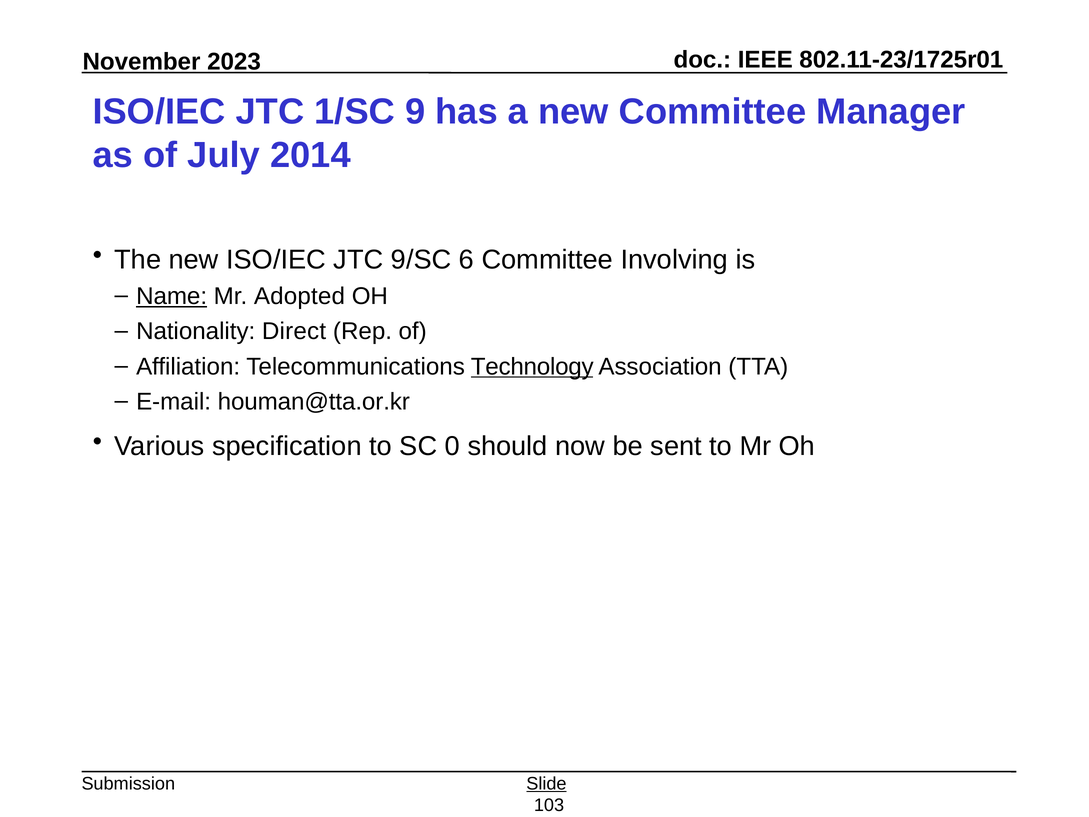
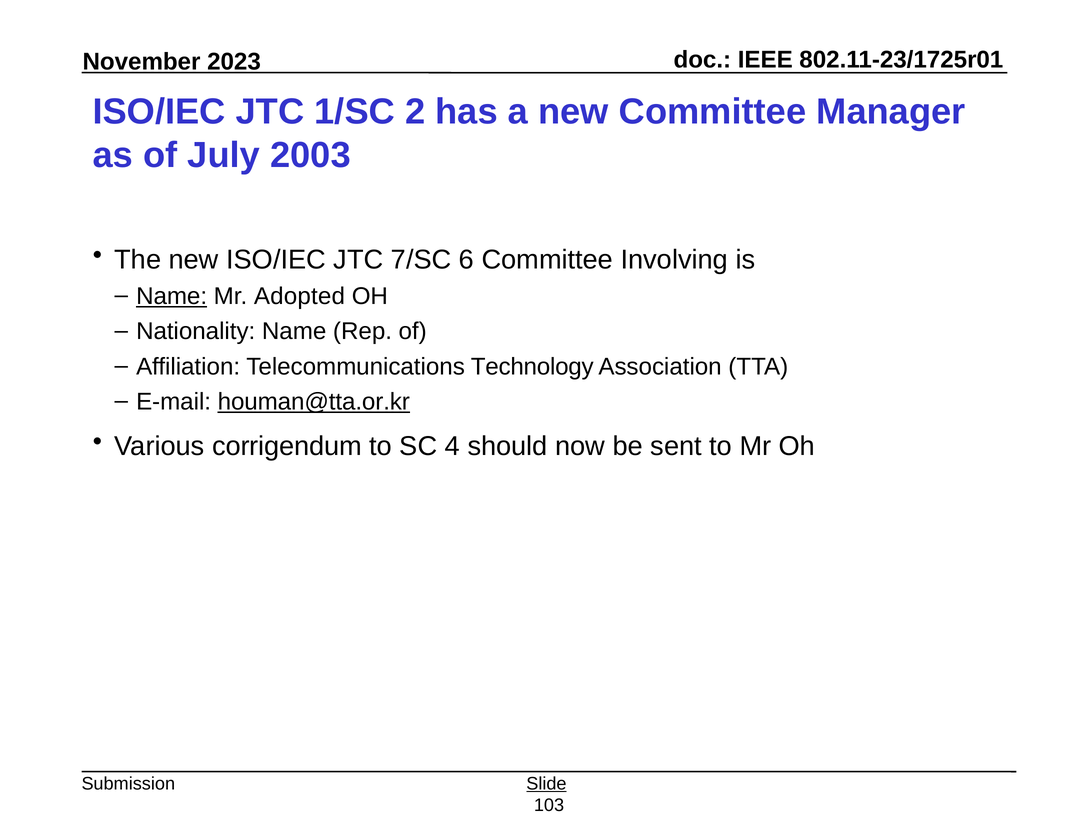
9: 9 -> 2
2014: 2014 -> 2003
9/SC: 9/SC -> 7/SC
Nationality Direct: Direct -> Name
Technology underline: present -> none
houman@tta.or.kr underline: none -> present
specification: specification -> corrigendum
0: 0 -> 4
